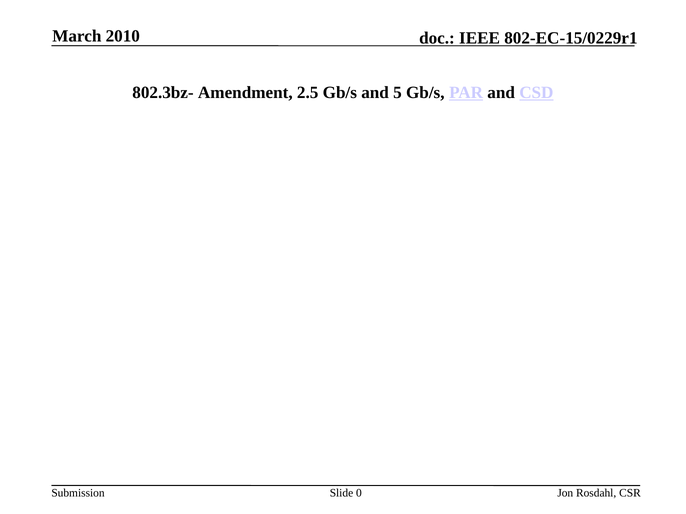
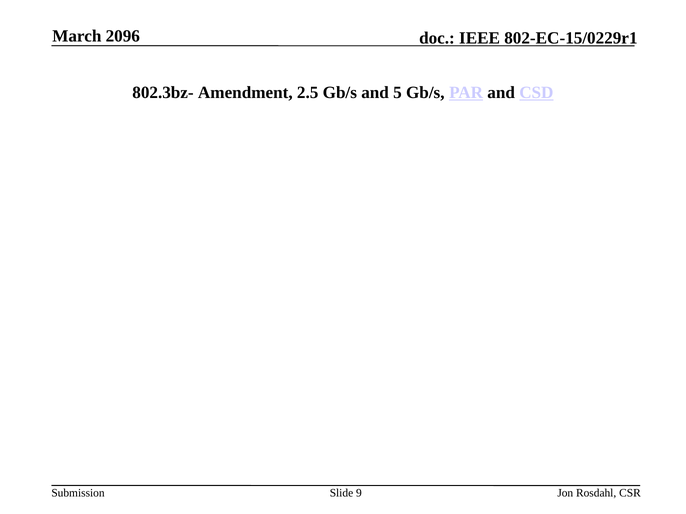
2010: 2010 -> 2096
0: 0 -> 9
